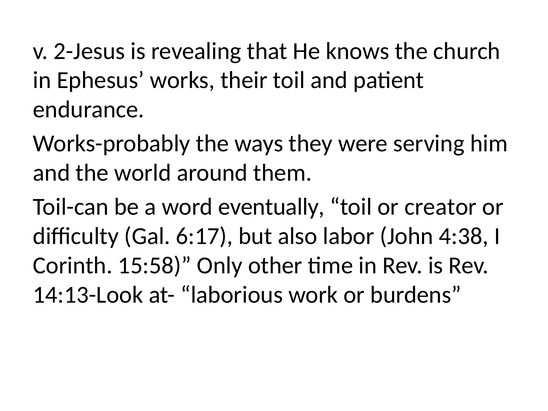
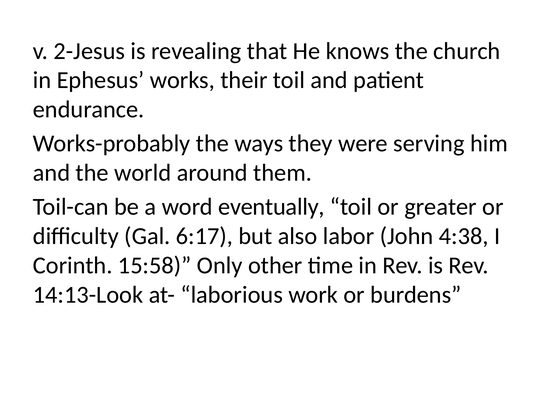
creator: creator -> greater
